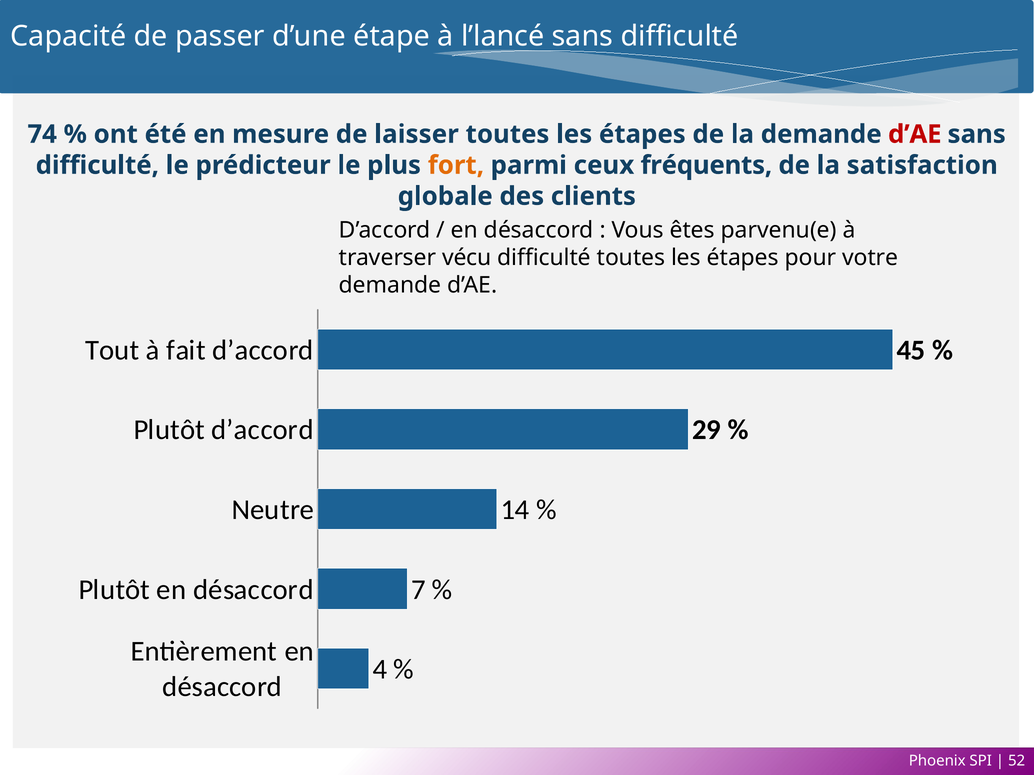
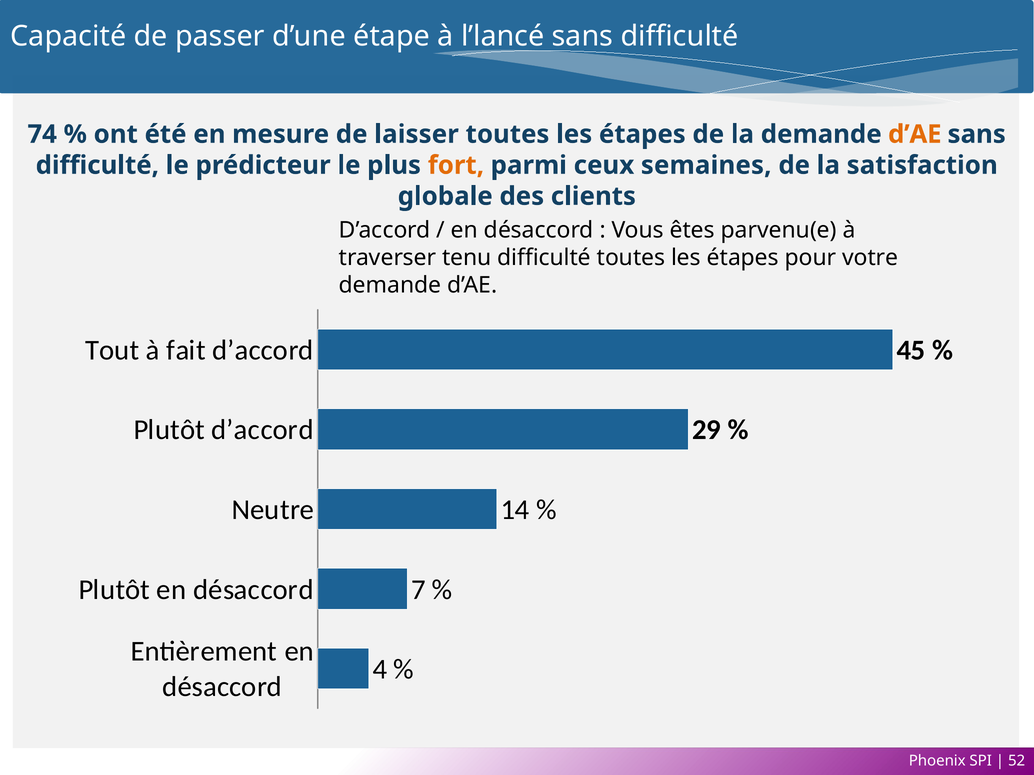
d’AE at (915, 134) colour: red -> orange
fréquents: fréquents -> semaines
vécu: vécu -> tenu
